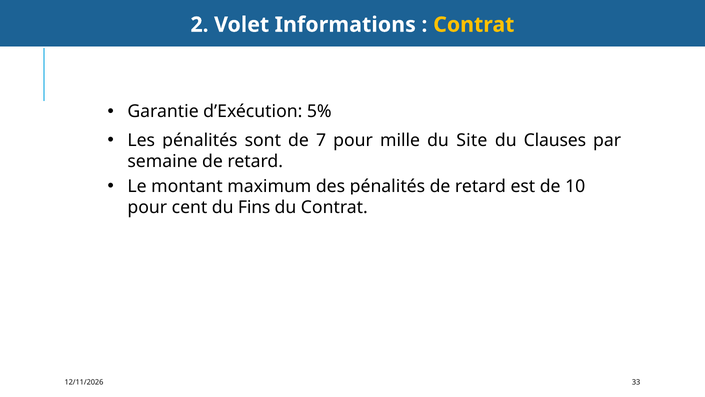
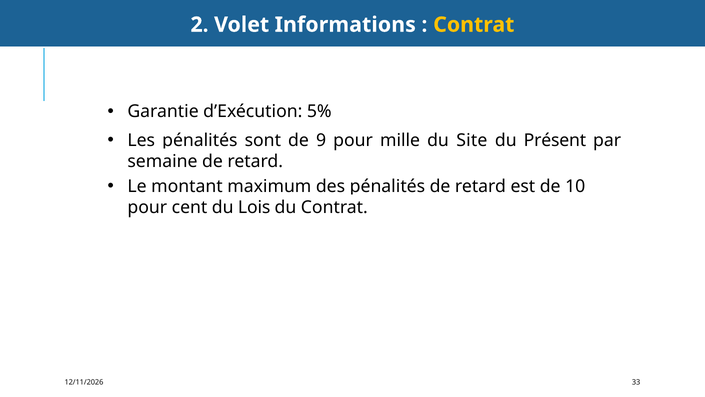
7: 7 -> 9
Clauses: Clauses -> Présent
Fins: Fins -> Lois
